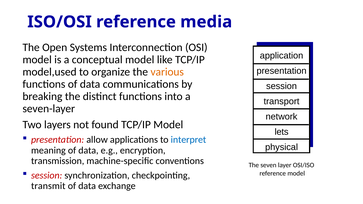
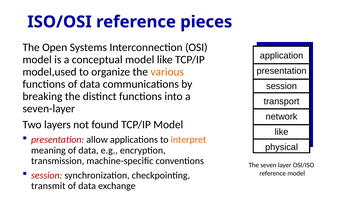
media: media -> pieces
lets at (282, 132): lets -> like
interpret colour: blue -> orange
